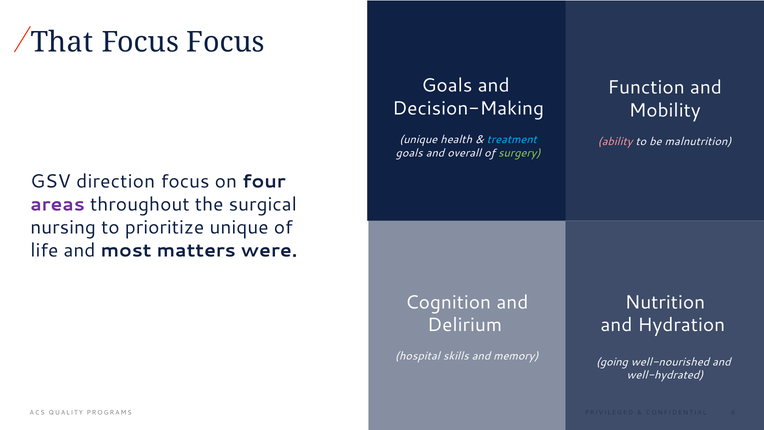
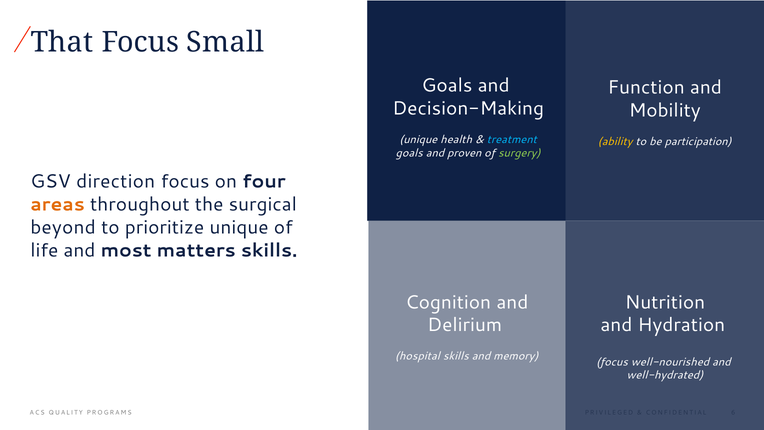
Focus Focus: Focus -> Small
ability colour: pink -> yellow
malnutrition: malnutrition -> participation
overall: overall -> proven
areas colour: purple -> orange
nursing: nursing -> beyond
matters were: were -> skills
going at (612, 362): going -> focus
